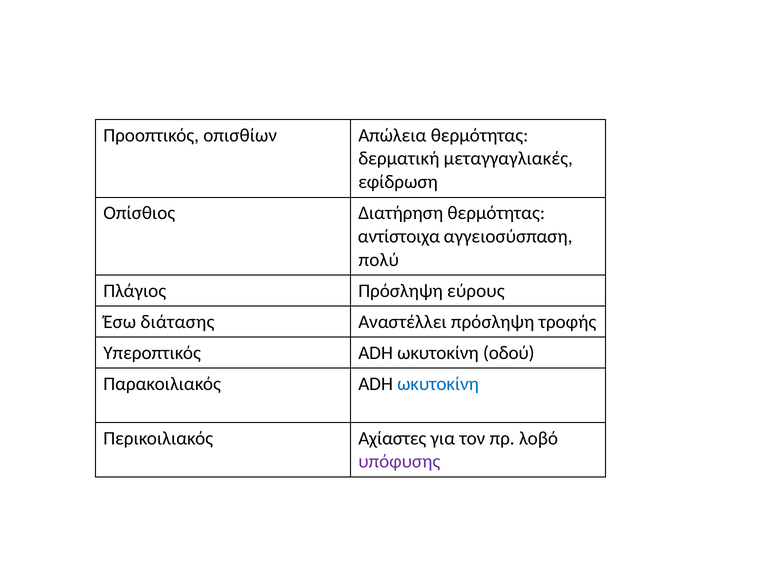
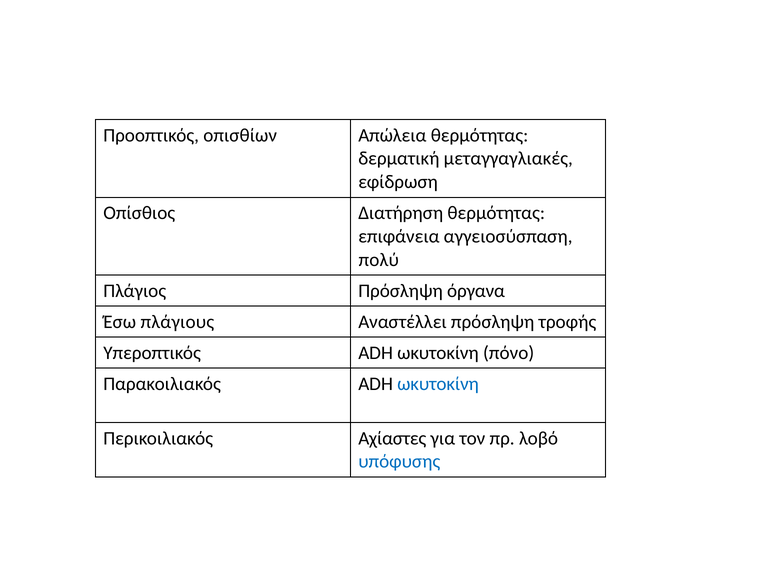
αντίστοιχα: αντίστοιχα -> επιφάνεια
εύρους: εύρους -> όργανα
διάτασης: διάτασης -> πλάγιους
οδού: οδού -> πόνο
υπόφυσης colour: purple -> blue
